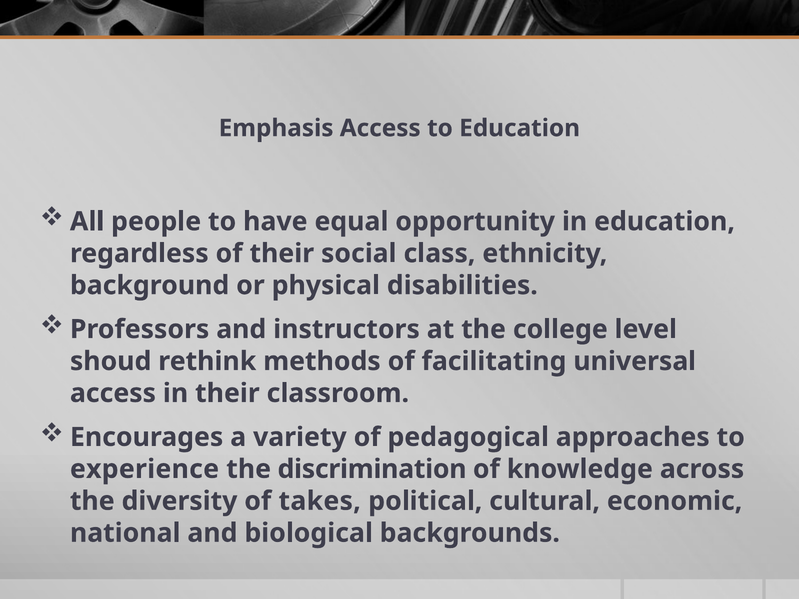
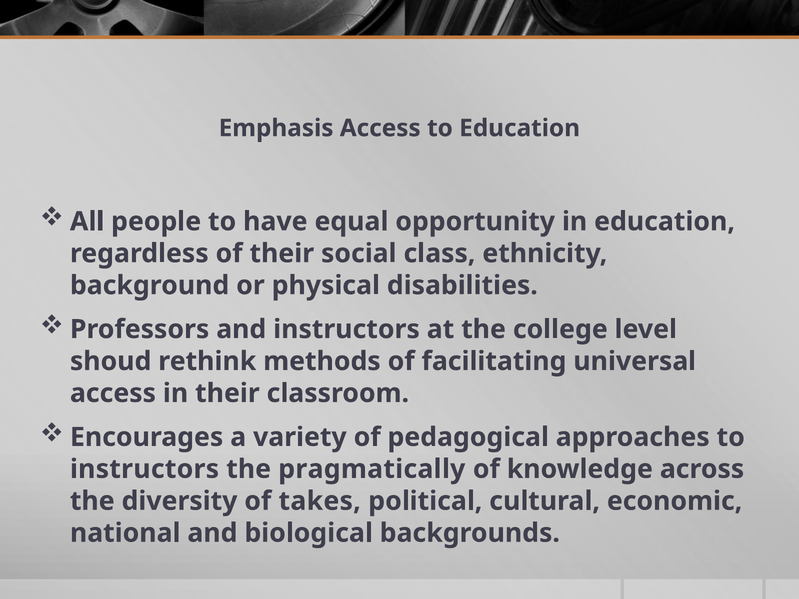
experience at (144, 469): experience -> instructors
discrimination: discrimination -> pragmatically
